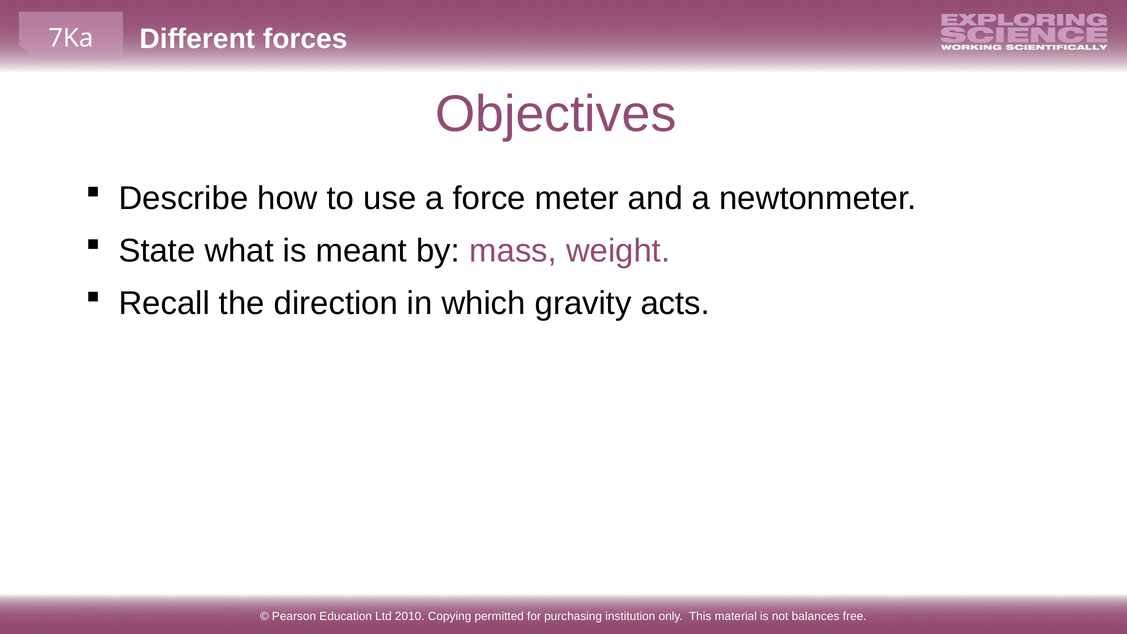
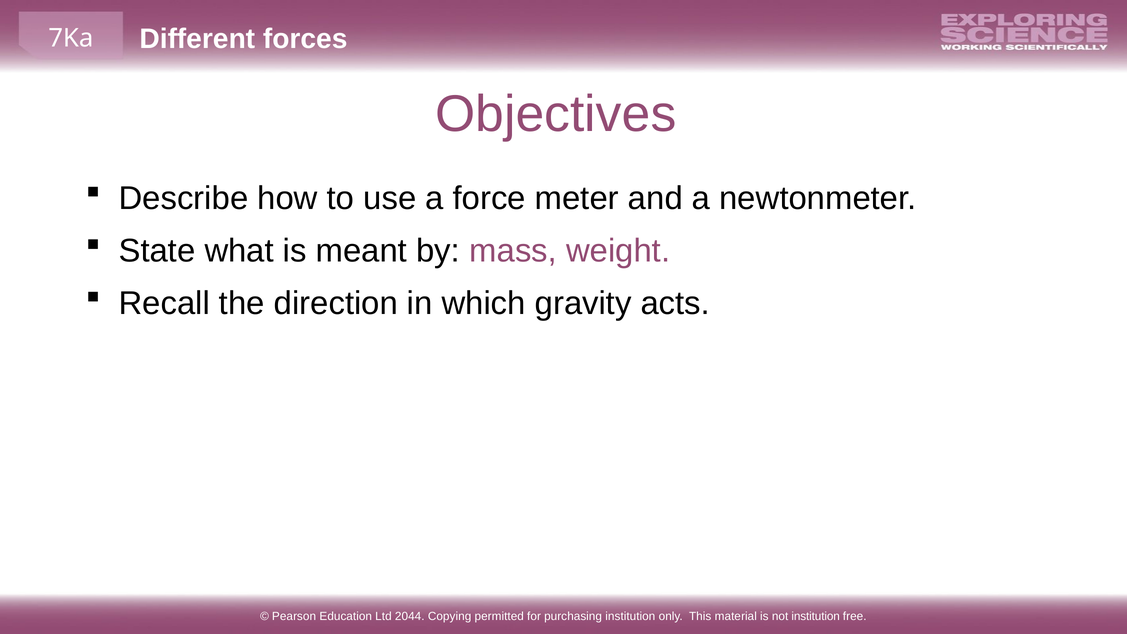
2010: 2010 -> 2044
not balances: balances -> institution
